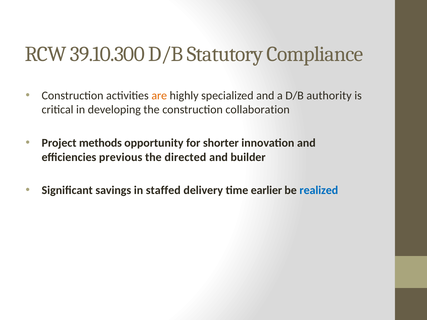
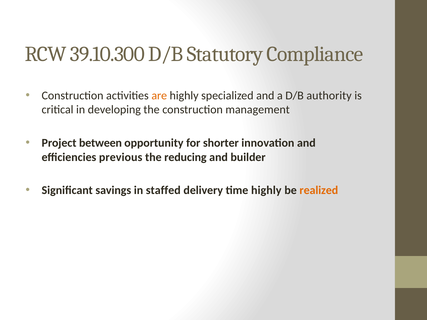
collaboration: collaboration -> management
methods: methods -> between
directed: directed -> reducing
time earlier: earlier -> highly
realized colour: blue -> orange
